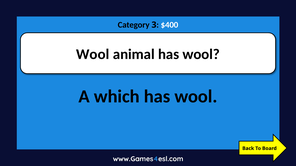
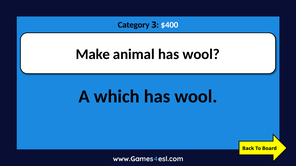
Wool at (93, 54): Wool -> Make
